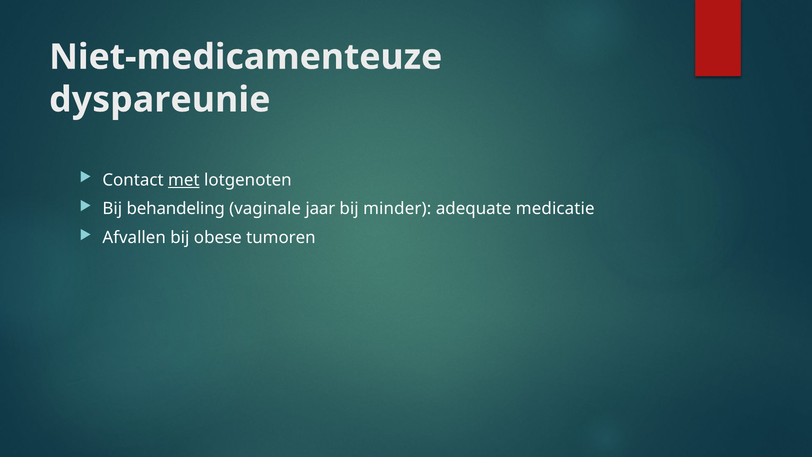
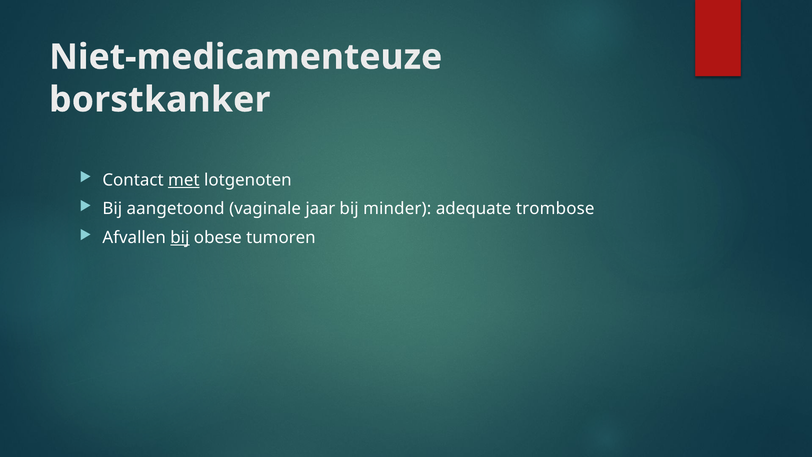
dyspareunie: dyspareunie -> borstkanker
behandeling: behandeling -> aangetoond
medicatie: medicatie -> trombose
bij at (180, 237) underline: none -> present
